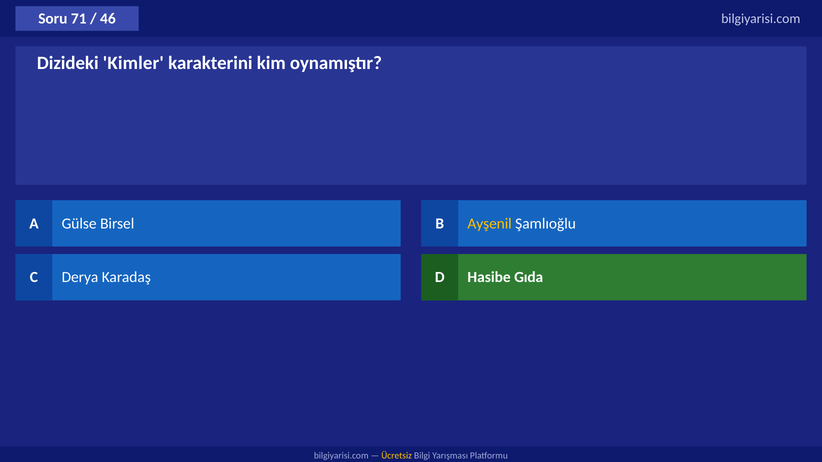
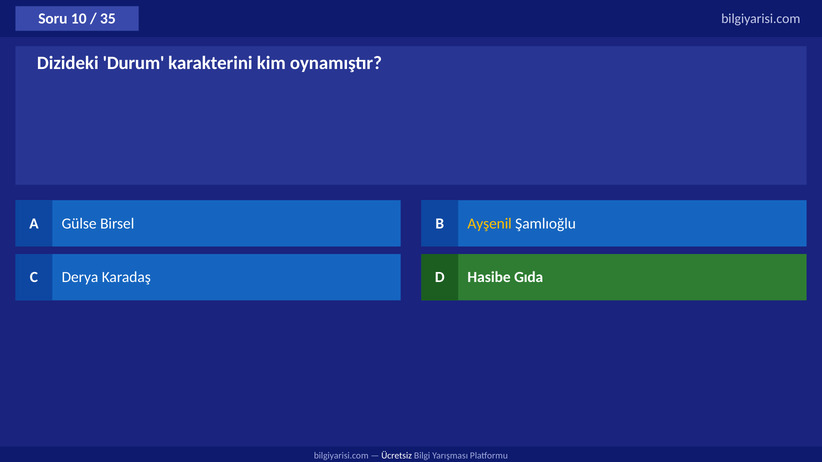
71: 71 -> 10
46: 46 -> 35
Kimler: Kimler -> Durum
Ücretsiz colour: yellow -> white
